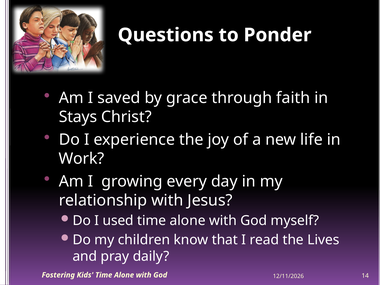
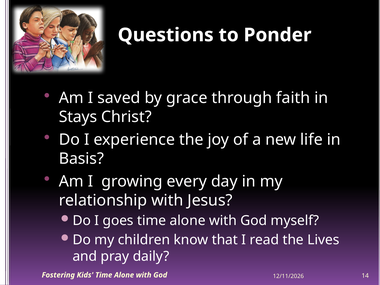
Work: Work -> Basis
used: used -> goes
